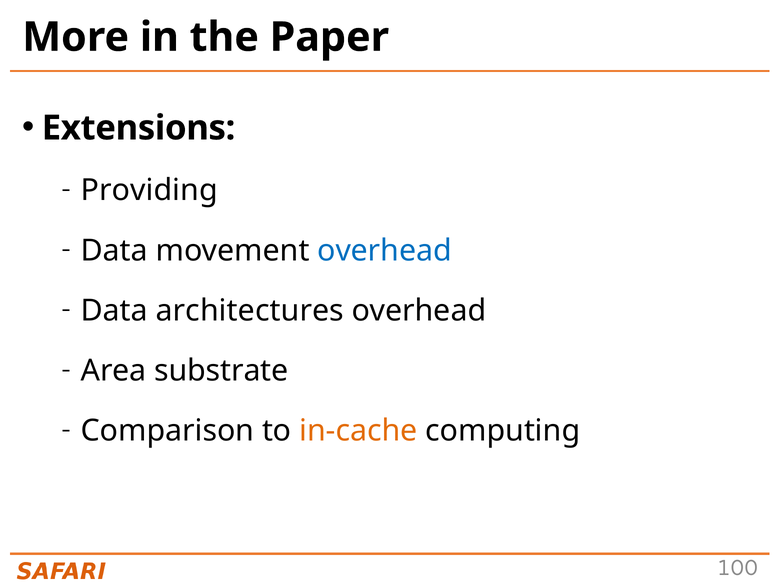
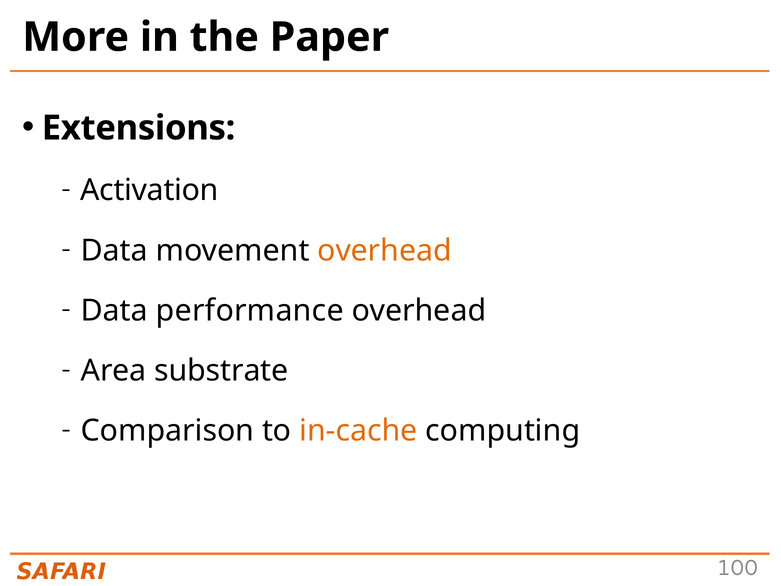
Providing: Providing -> Activation
overhead at (385, 250) colour: blue -> orange
architectures: architectures -> performance
